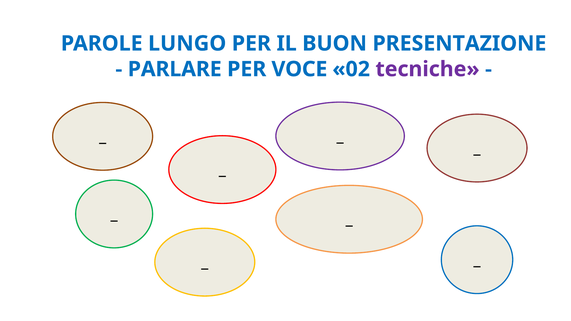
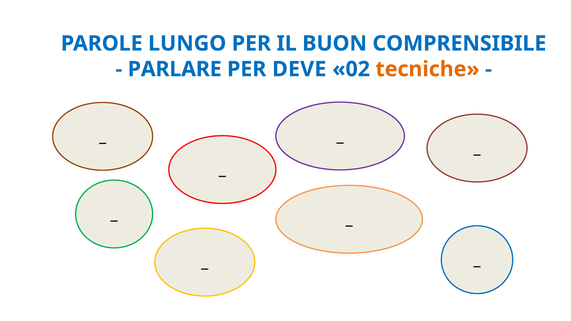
PRESENTAZIONE: PRESENTAZIONE -> COMPRENSIBILE
VOCE: VOCE -> DEVE
tecniche colour: purple -> orange
